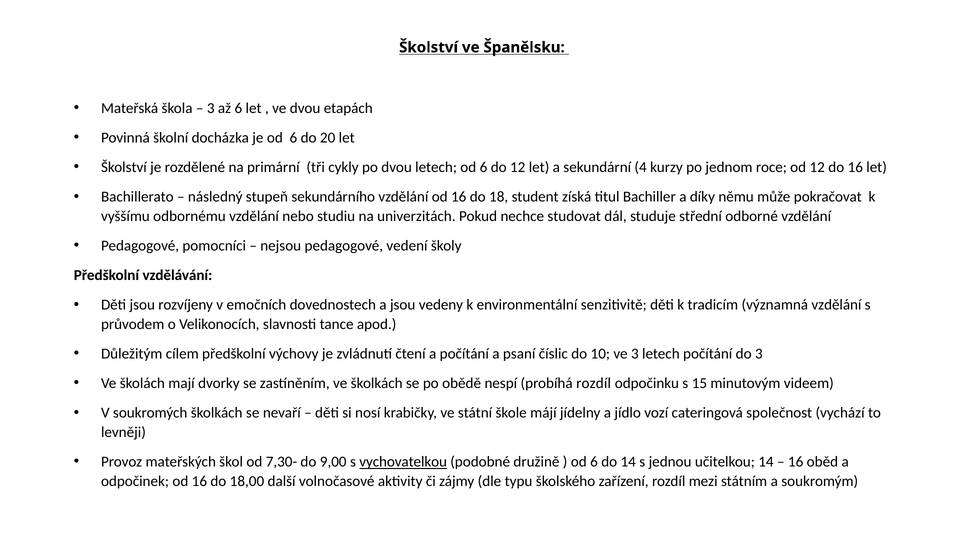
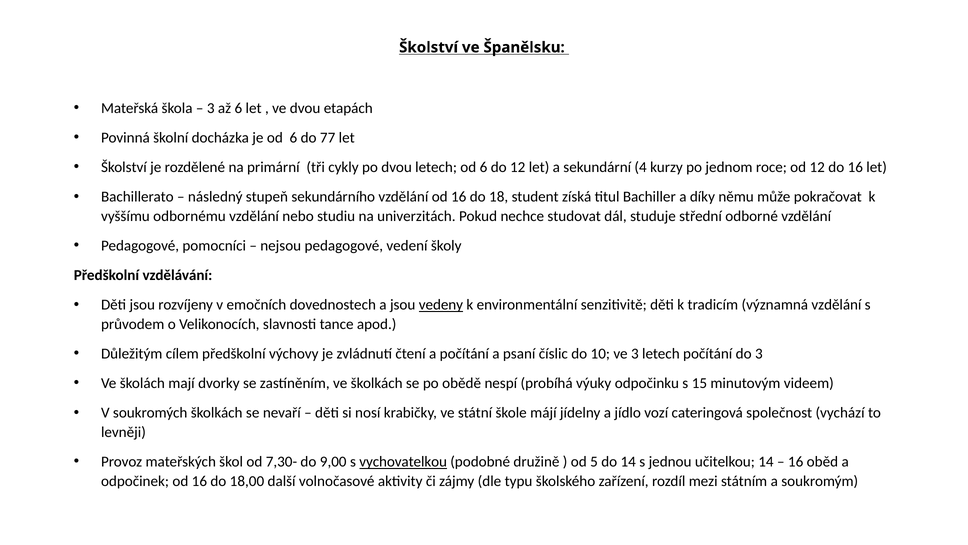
20: 20 -> 77
vedeny underline: none -> present
probíhá rozdíl: rozdíl -> výuky
6 at (594, 461): 6 -> 5
